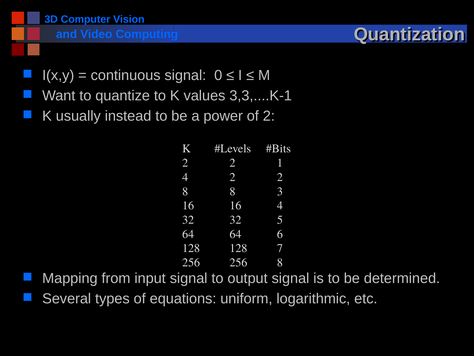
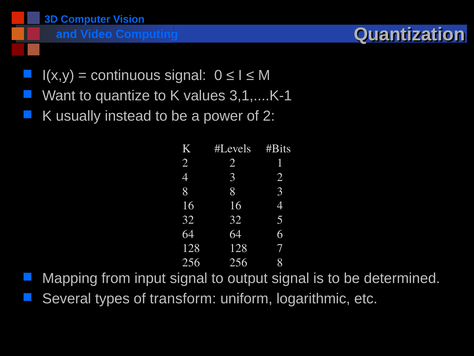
3,3,....K-1: 3,3,....K-1 -> 3,1,....K-1
4 2: 2 -> 3
equations: equations -> transform
